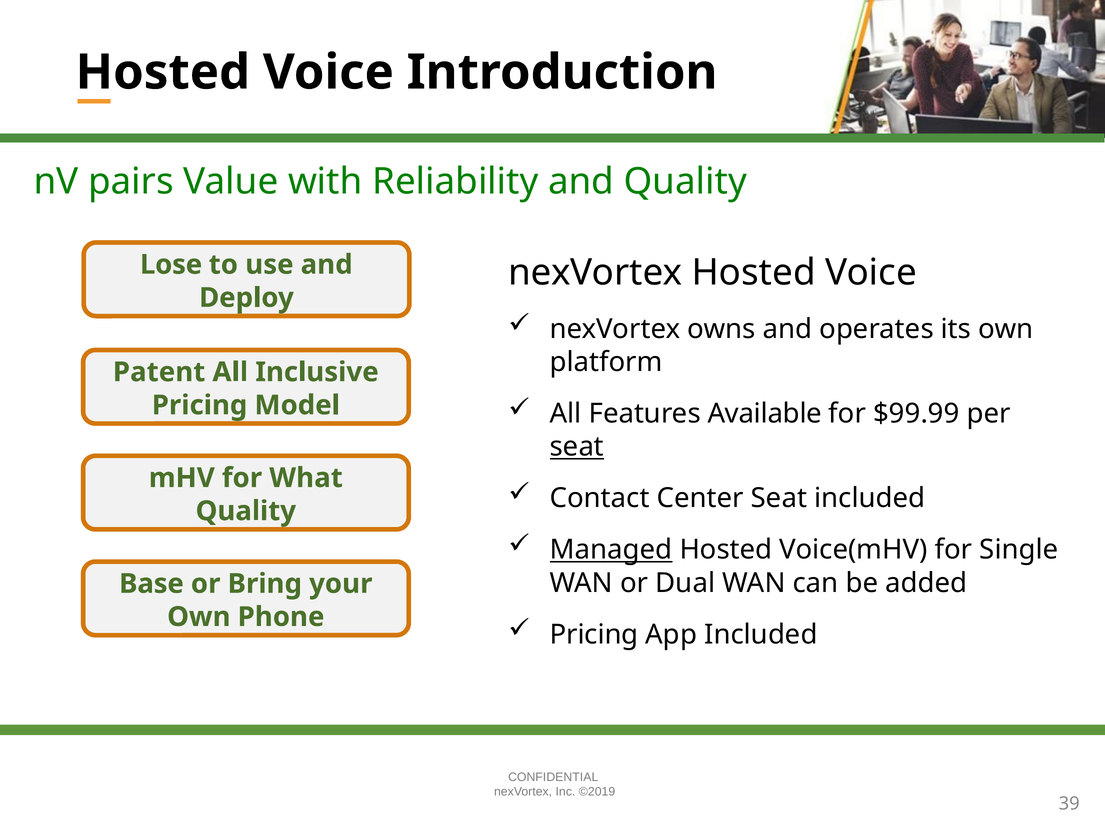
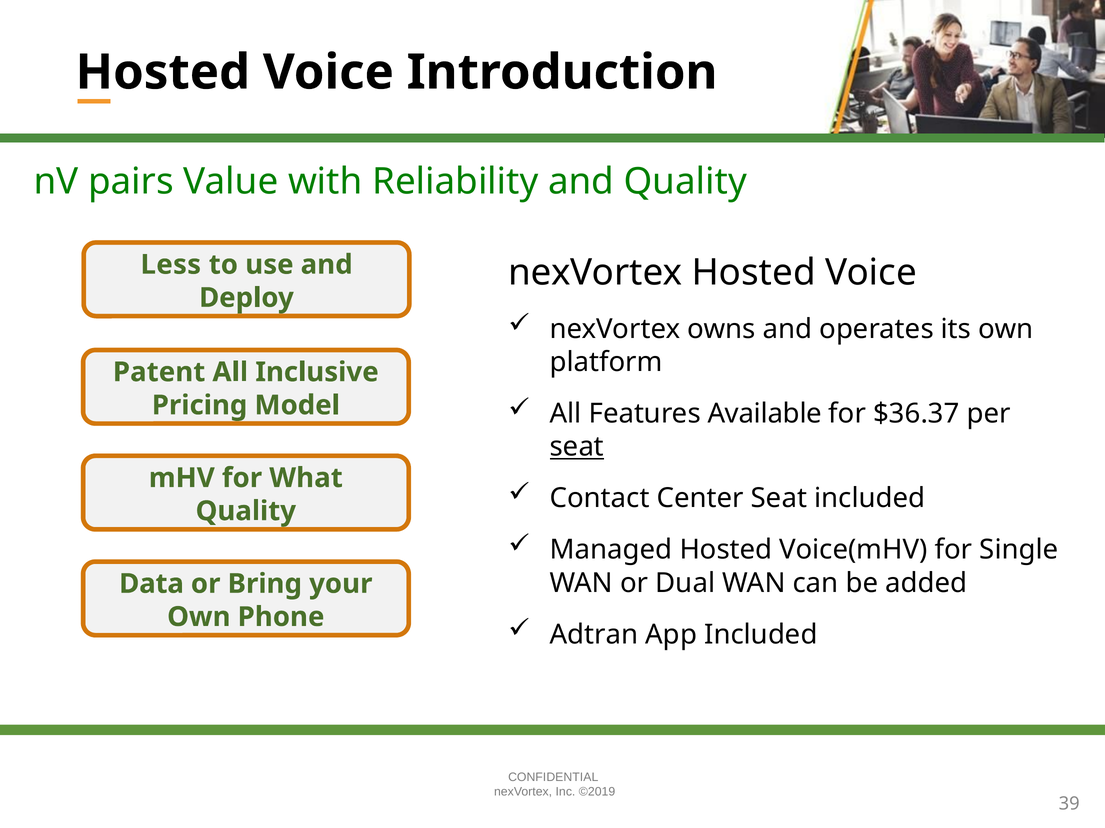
Lose: Lose -> Less
$99.99: $99.99 -> $36.37
Managed underline: present -> none
Base: Base -> Data
Pricing at (594, 635): Pricing -> Adtran
